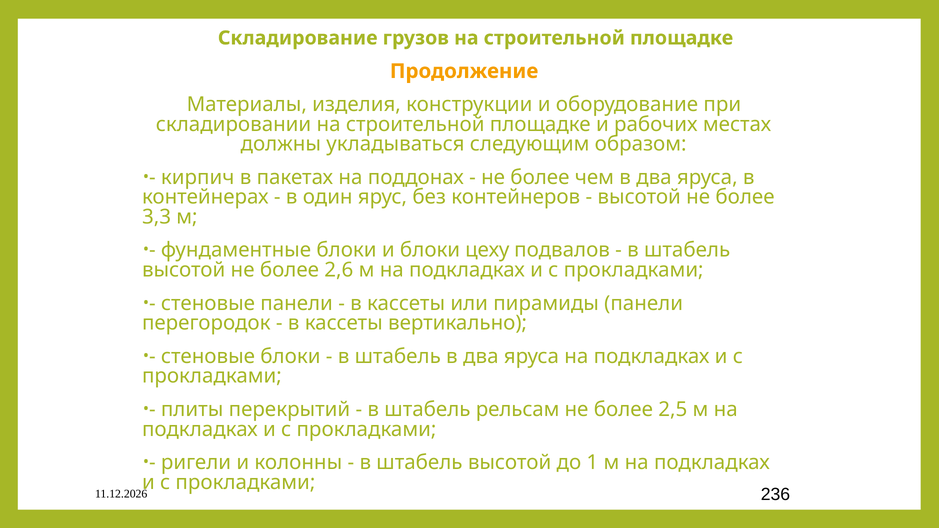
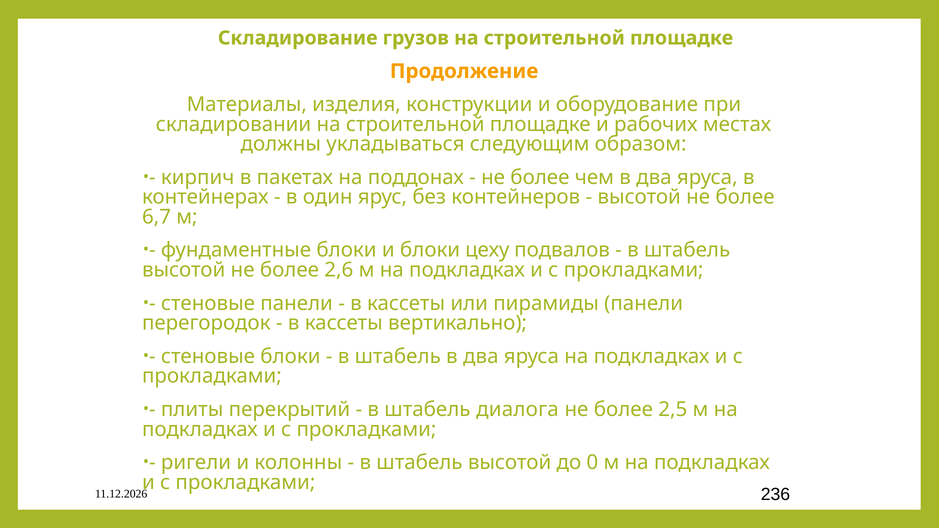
3,3: 3,3 -> 6,7
рельсам: рельсам -> диалога
1: 1 -> 0
